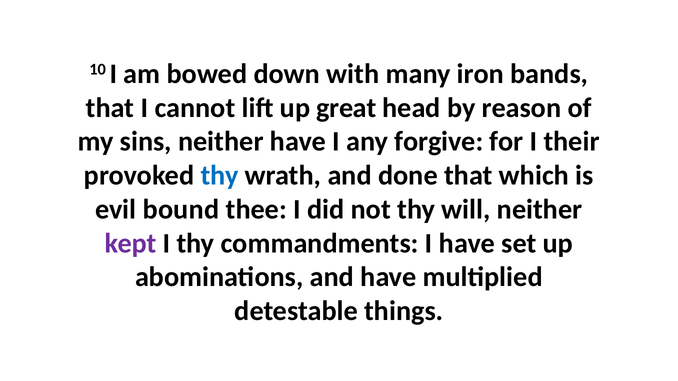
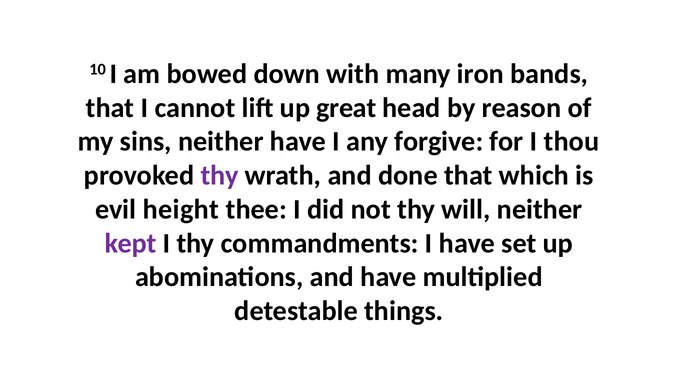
their: their -> thou
thy at (220, 176) colour: blue -> purple
bound: bound -> height
